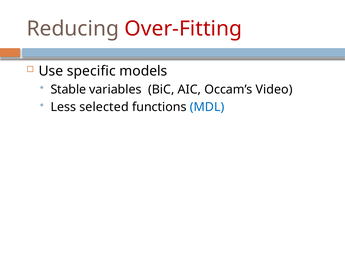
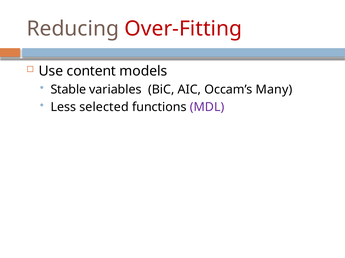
specific: specific -> content
Video: Video -> Many
MDL colour: blue -> purple
